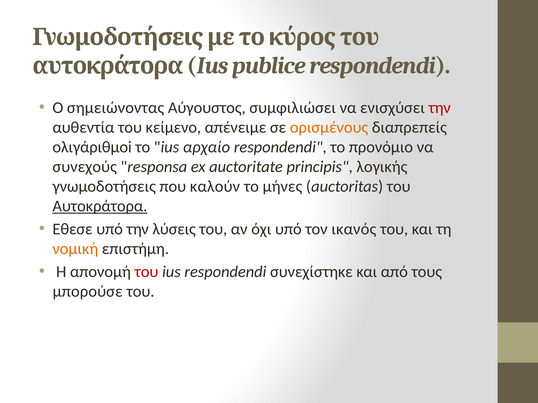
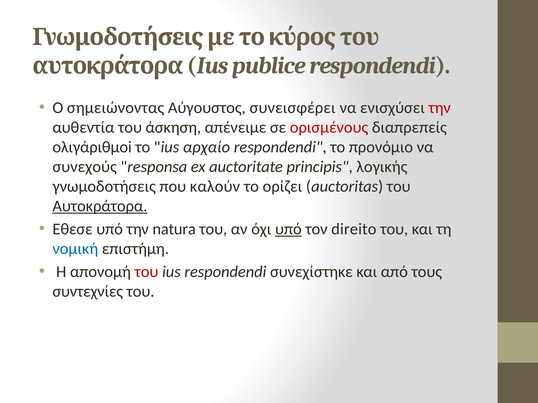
συμφιλιώσει: συμφιλιώσει -> συνεισφέρει
κείμενο: κείμενο -> άσκηση
ορισμένους colour: orange -> red
μήνες: μήνες -> ορίζει
λύσεις: λύσεις -> natura
υπό at (288, 229) underline: none -> present
ικανός: ικανός -> direito
νομική colour: orange -> blue
μπορούσε: μπορούσε -> συντεχνίες
